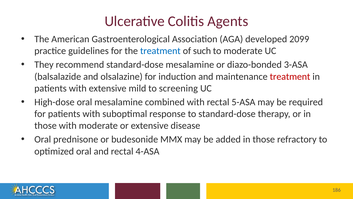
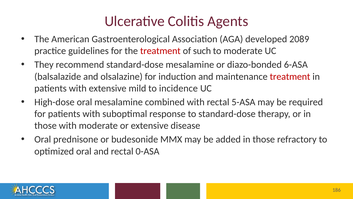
2099: 2099 -> 2089
treatment at (160, 51) colour: blue -> red
3-ASA: 3-ASA -> 6-ASA
screening: screening -> incidence
4-ASA: 4-ASA -> 0-ASA
